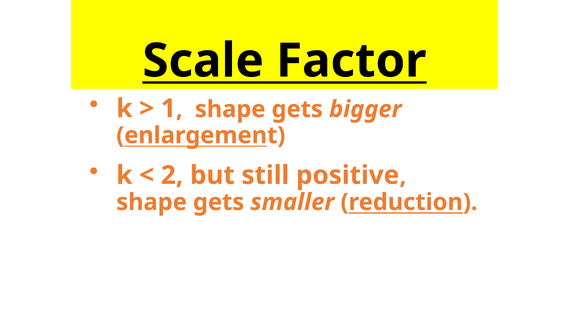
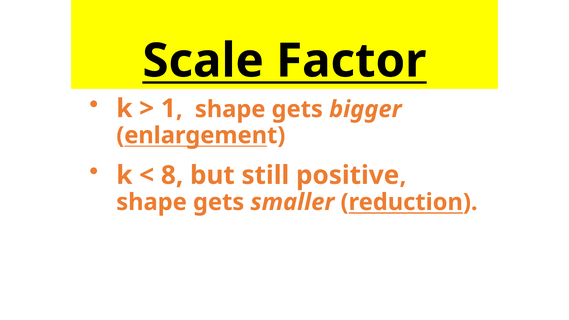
2: 2 -> 8
